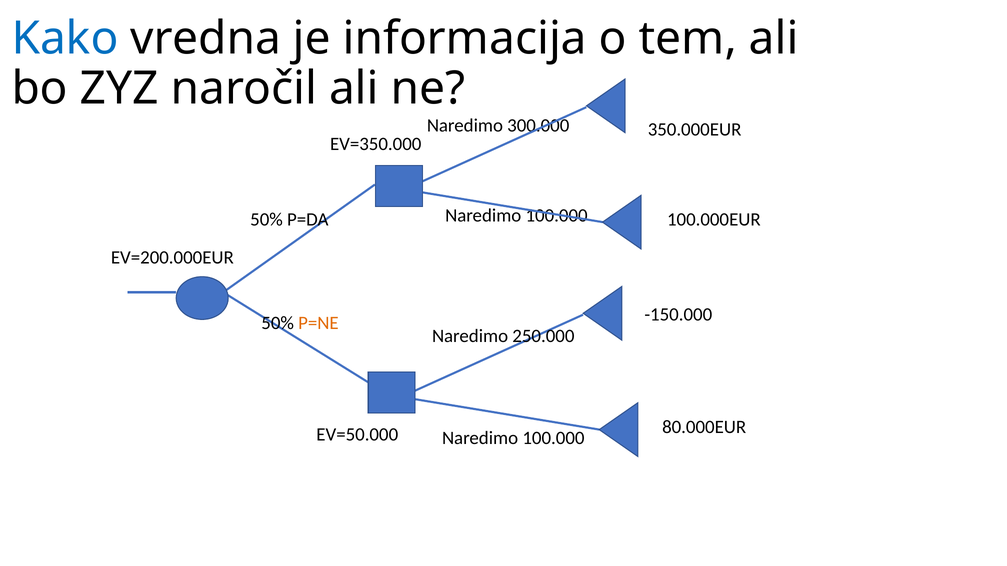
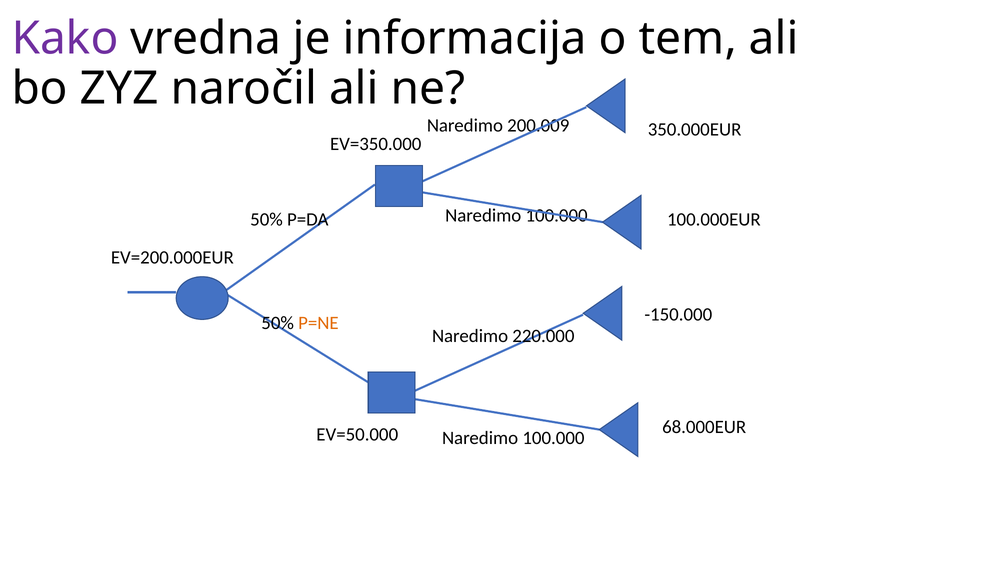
Kako colour: blue -> purple
300.000: 300.000 -> 200.009
250.000: 250.000 -> 220.000
80.000EUR: 80.000EUR -> 68.000EUR
